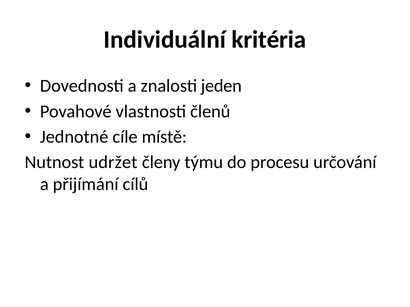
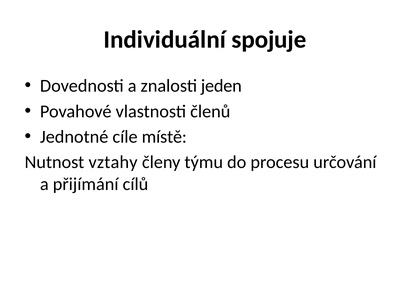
kritéria: kritéria -> spojuje
udržet: udržet -> vztahy
